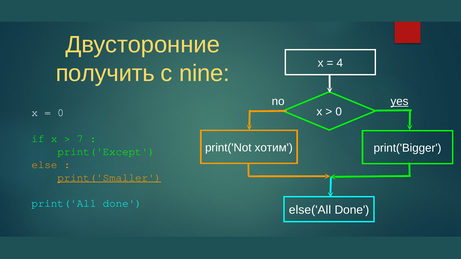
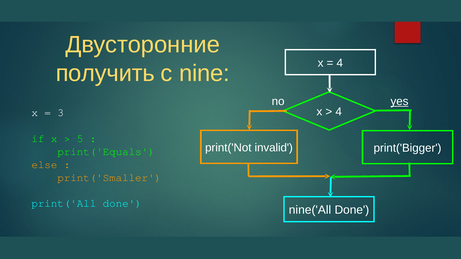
0 at (339, 112): 0 -> 4
0 at (61, 113): 0 -> 3
7: 7 -> 5
хотим: хотим -> invalid
print('Except: print('Except -> print('Equals
print('Smaller underline: present -> none
else('All: else('All -> nine('All
